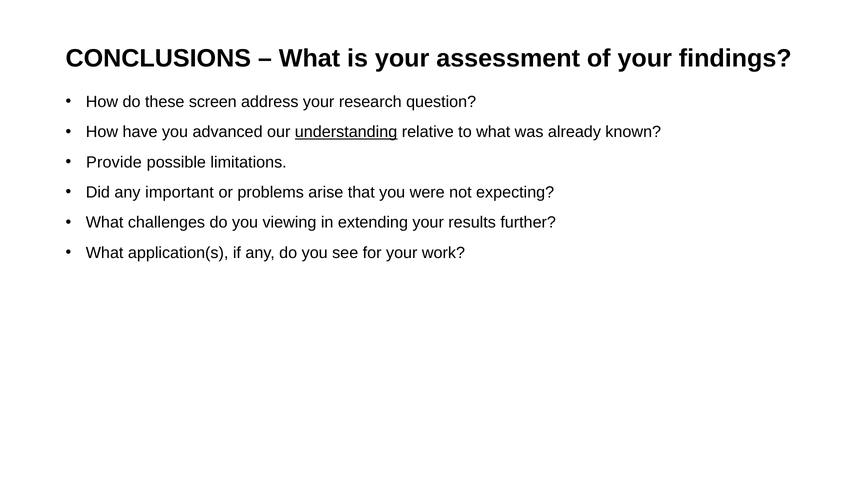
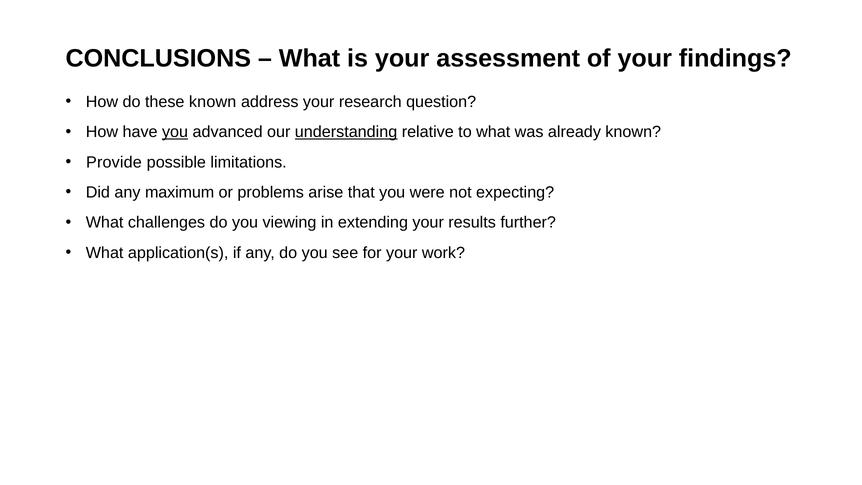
these screen: screen -> known
you at (175, 132) underline: none -> present
important: important -> maximum
